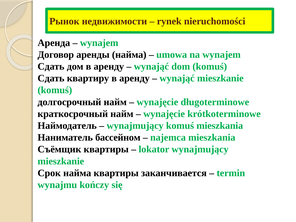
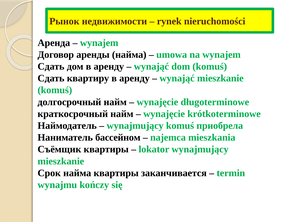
komuś mieszkania: mieszkania -> приобрела
